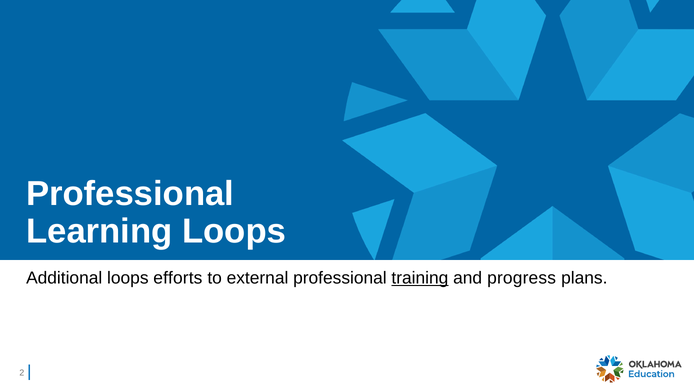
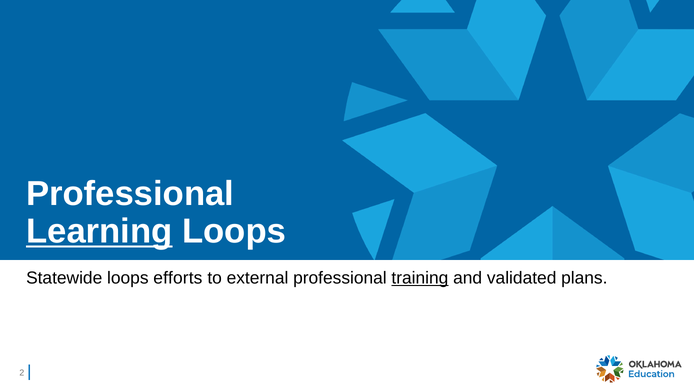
Learning underline: none -> present
Additional: Additional -> Statewide
progress: progress -> validated
